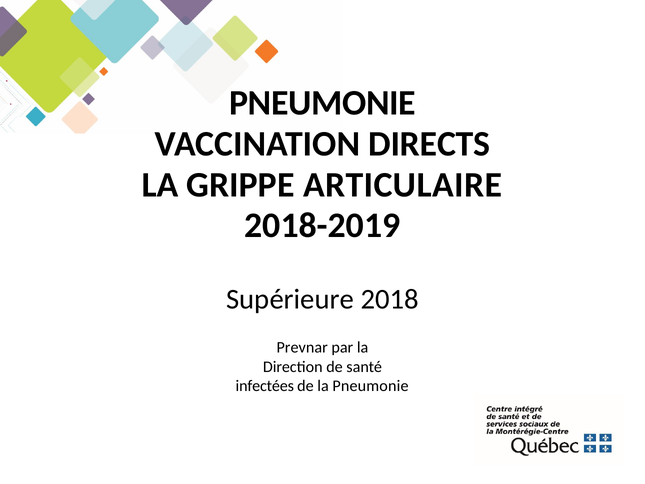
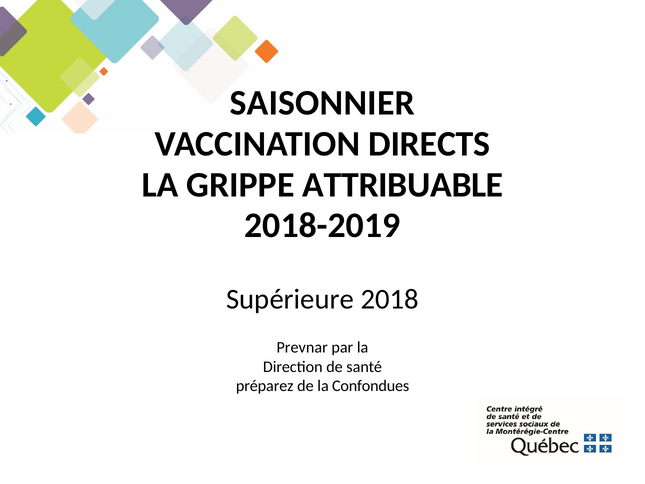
PNEUMONIE at (323, 103): PNEUMONIE -> SAISONNIER
ARTICULAIRE: ARTICULAIRE -> ATTRIBUABLE
infectées: infectées -> préparez
la Pneumonie: Pneumonie -> Confondues
